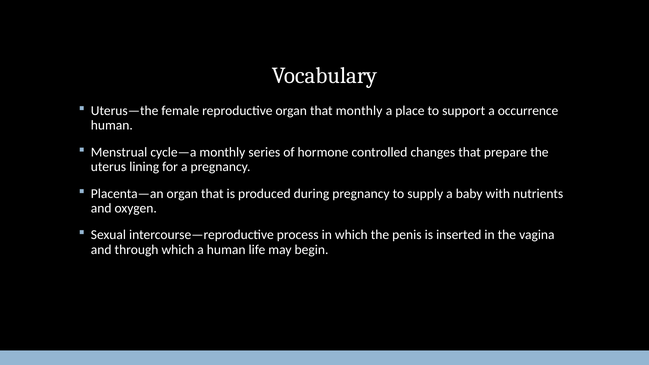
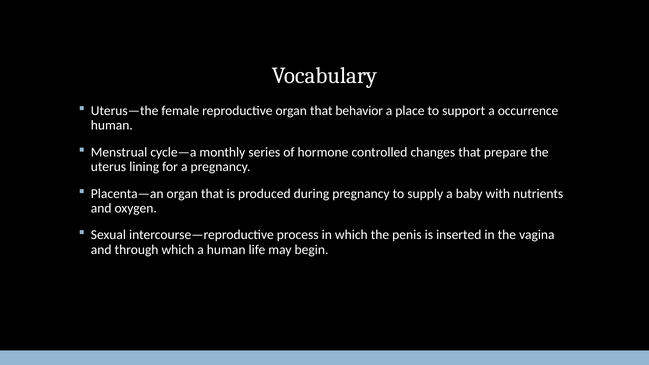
that monthly: monthly -> behavior
